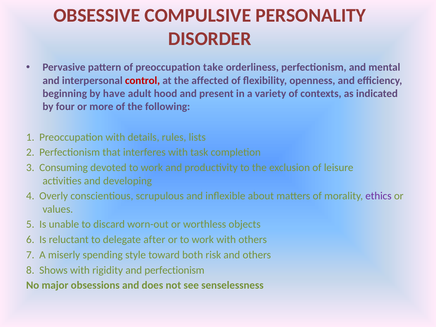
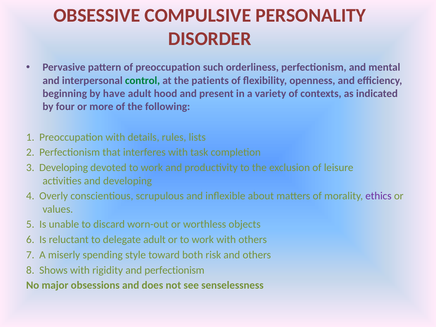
take: take -> such
control colour: red -> green
affected: affected -> patients
3 Consuming: Consuming -> Developing
delegate after: after -> adult
